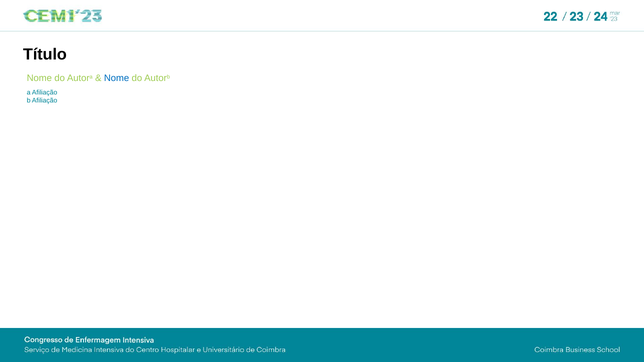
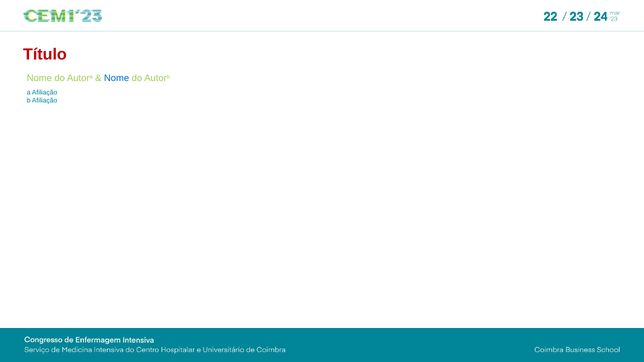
Título colour: black -> red
